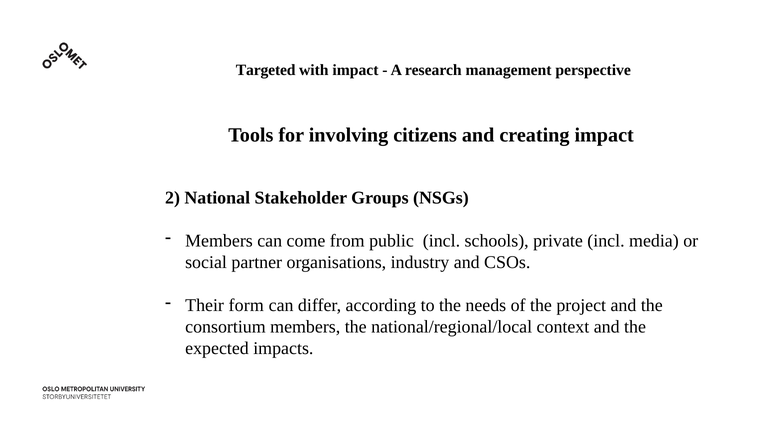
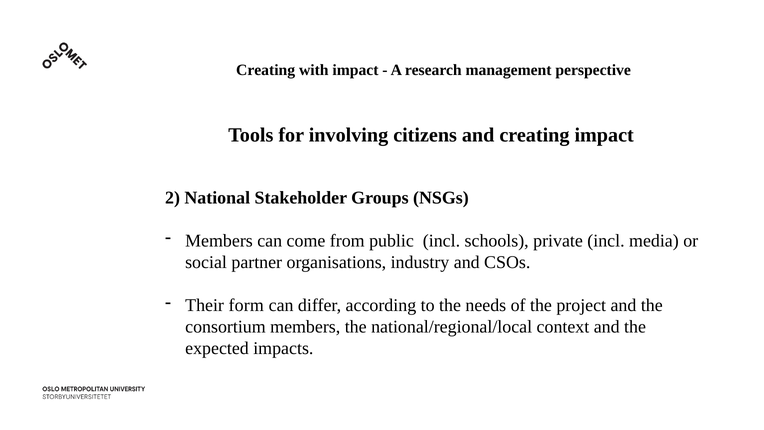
Targeted at (266, 70): Targeted -> Creating
